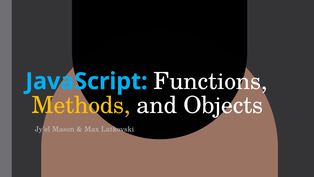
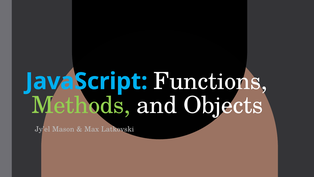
Methods colour: yellow -> light green
